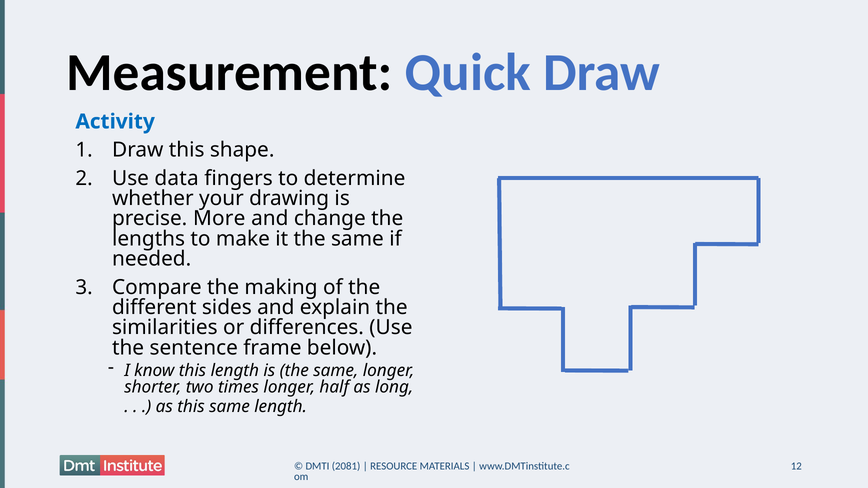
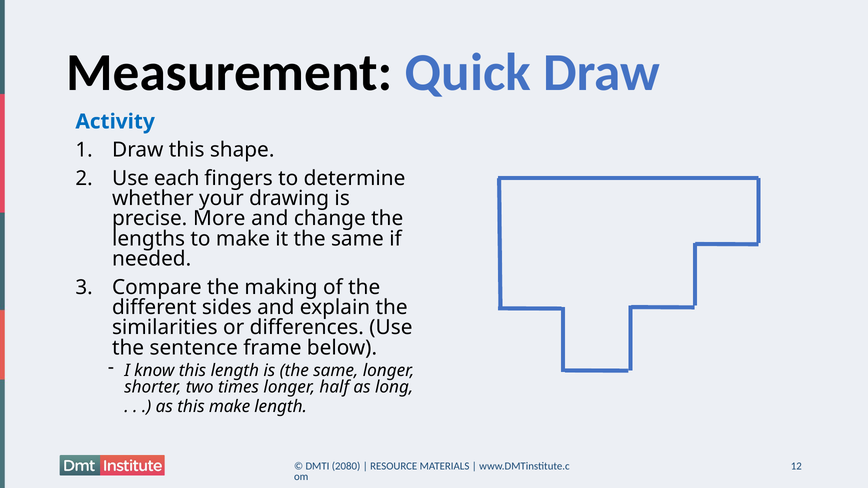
data: data -> each
this same: same -> make
2081: 2081 -> 2080
